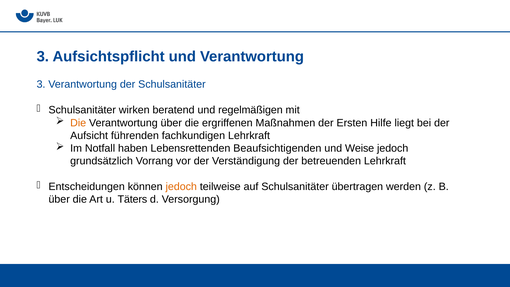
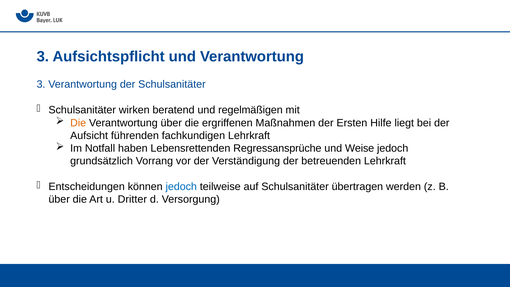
Beaufsichtigenden: Beaufsichtigenden -> Regressansprüche
jedoch at (181, 187) colour: orange -> blue
Täters: Täters -> Dritter
